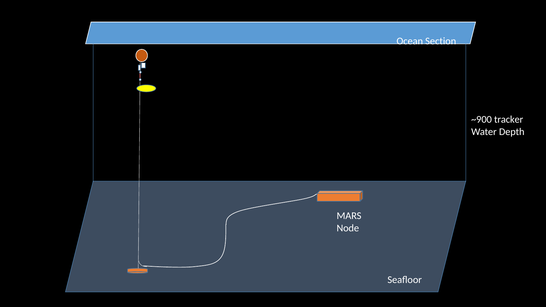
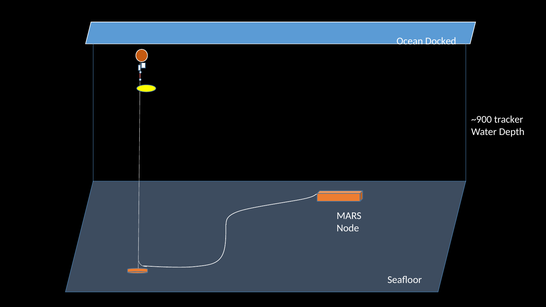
Section: Section -> Docked
